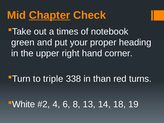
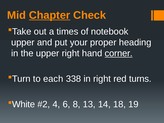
green at (23, 42): green -> upper
corner underline: none -> present
triple: triple -> each
in than: than -> right
